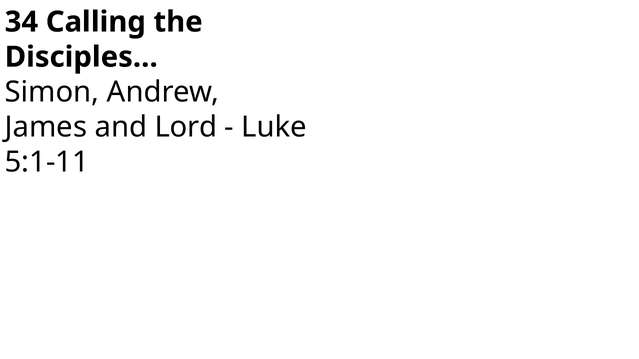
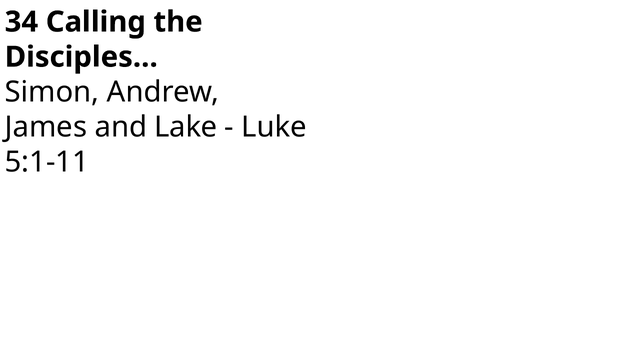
Lord: Lord -> Lake
